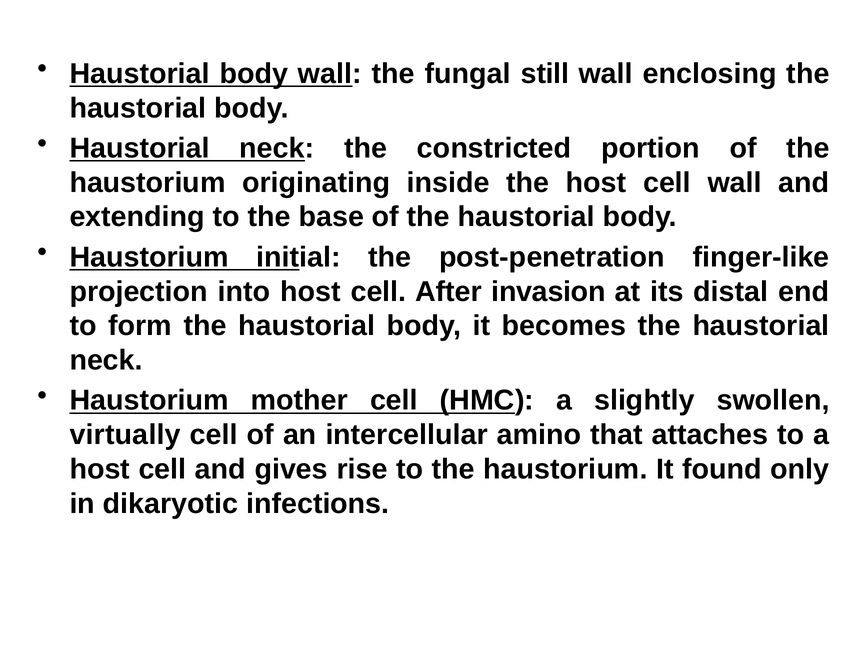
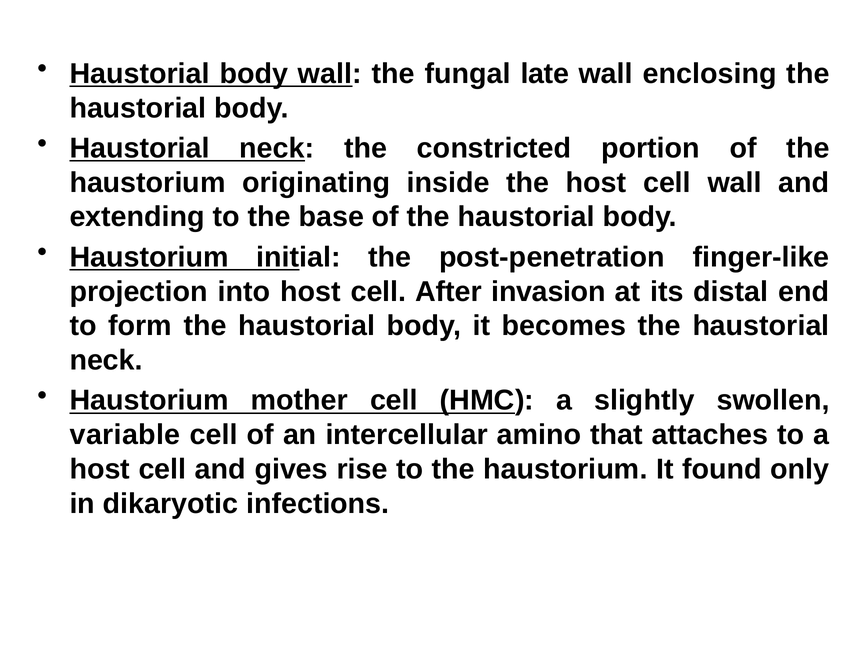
still: still -> late
virtually: virtually -> variable
